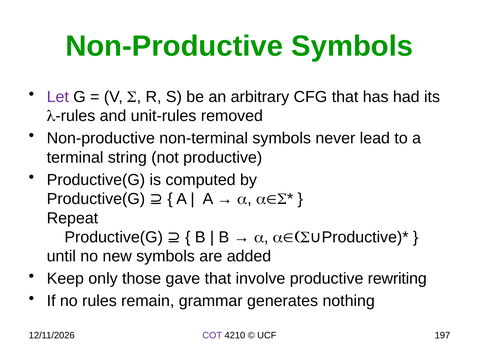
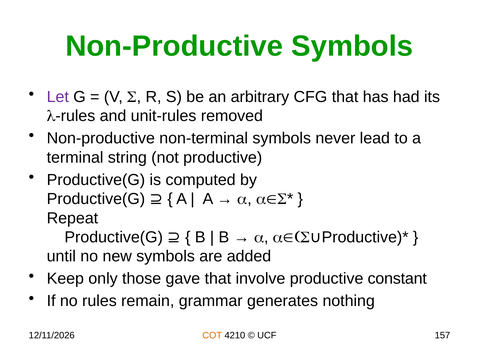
rewriting: rewriting -> constant
COT colour: purple -> orange
197: 197 -> 157
